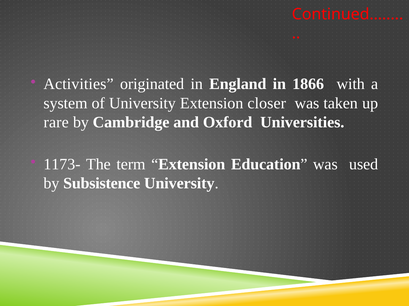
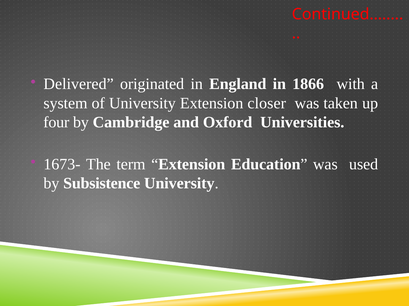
Activities: Activities -> Delivered
rare: rare -> four
1173-: 1173- -> 1673-
